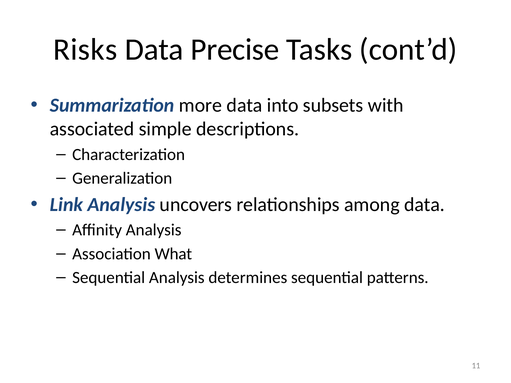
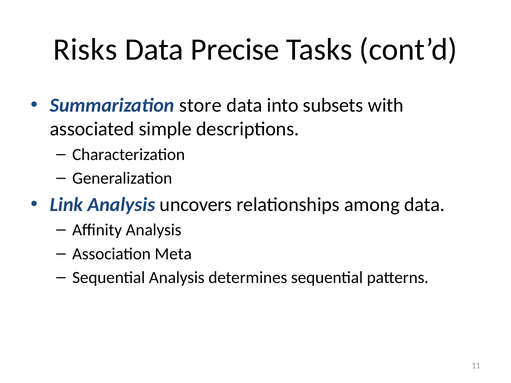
more: more -> store
What: What -> Meta
